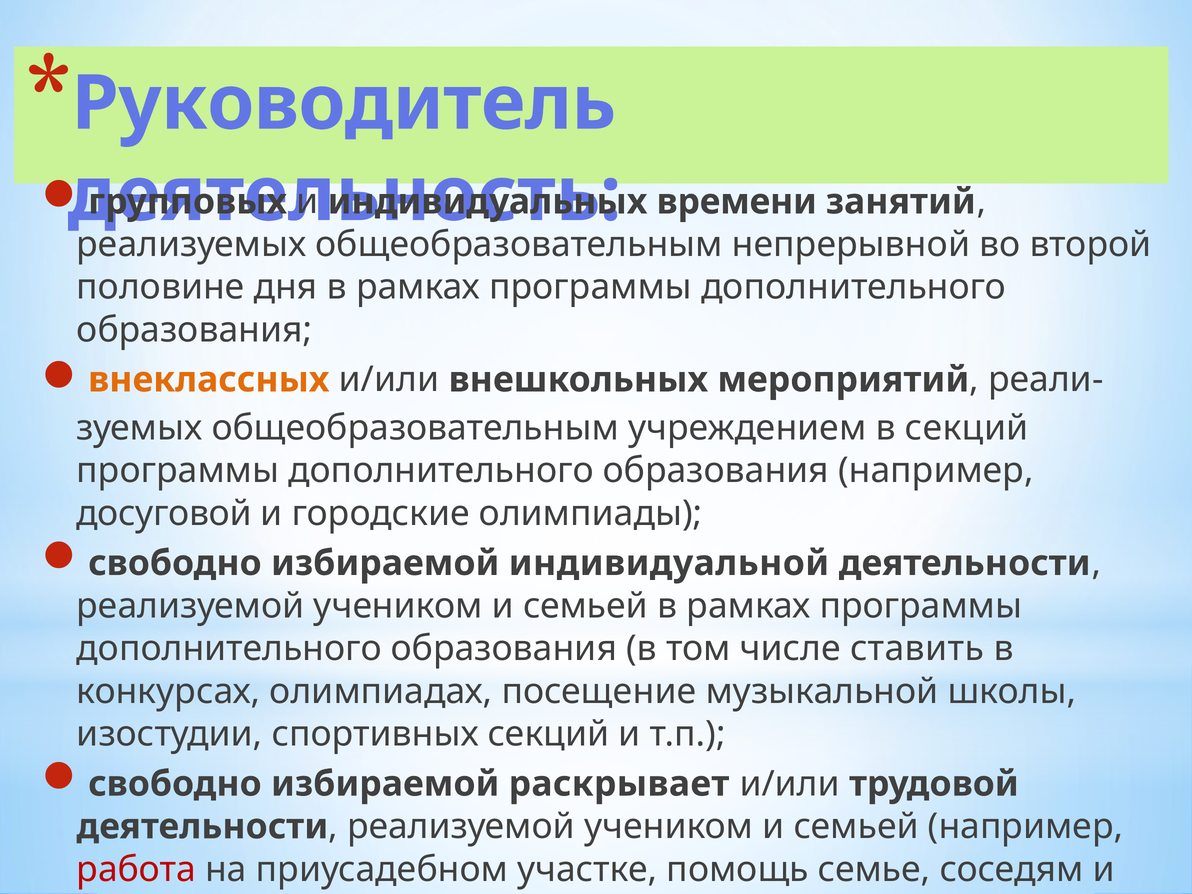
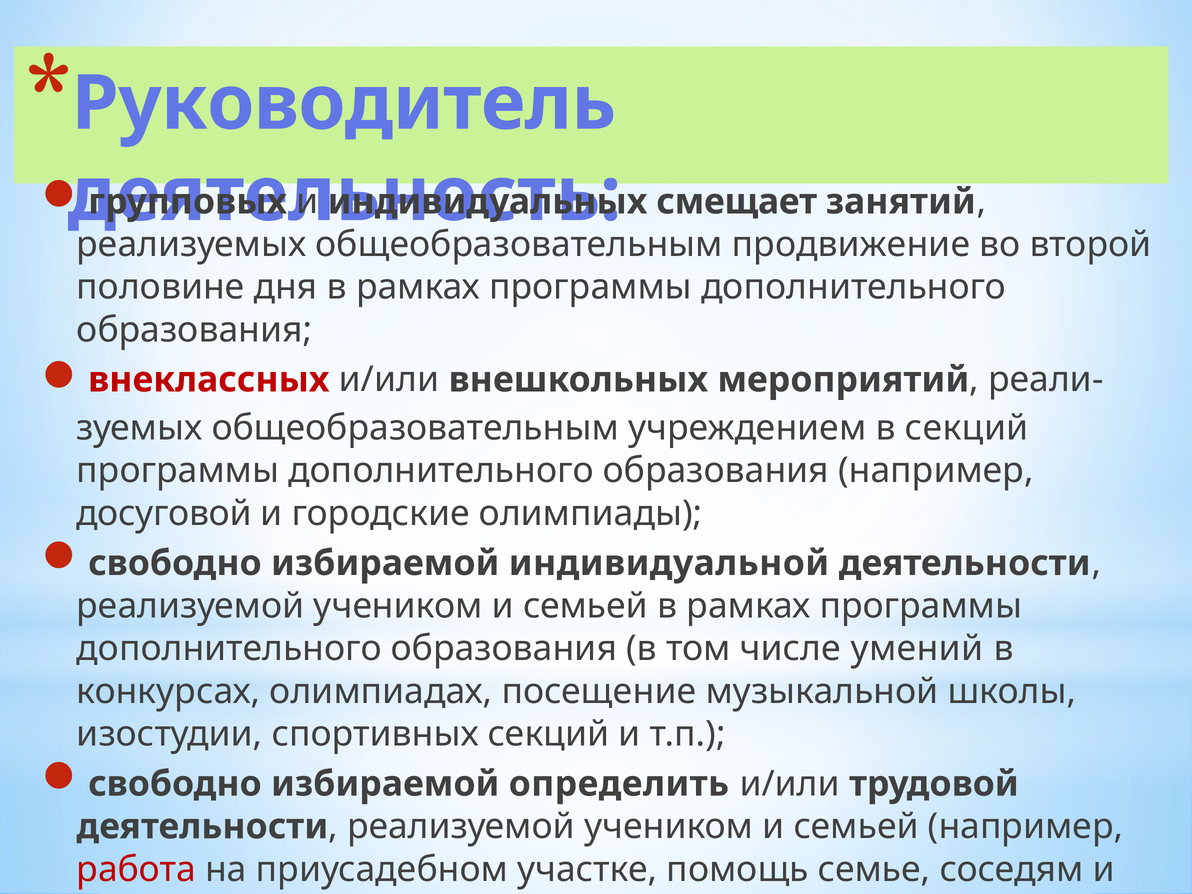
времени: времени -> смещает
непрерывной: непрерывной -> продвижение
внеклассных colour: orange -> red
ставить: ставить -> умений
раскрывает: раскрывает -> определить
